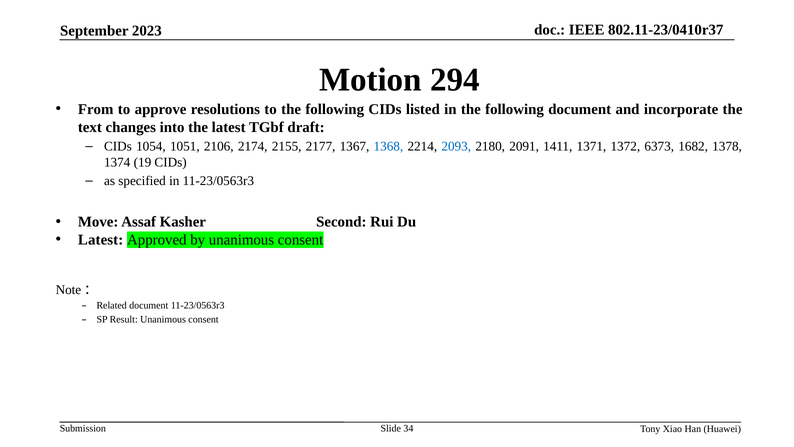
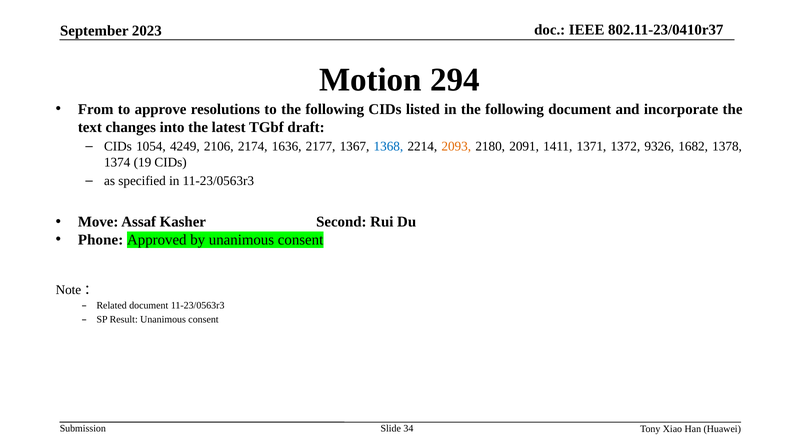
1051: 1051 -> 4249
2155: 2155 -> 1636
2093 colour: blue -> orange
6373: 6373 -> 9326
Latest at (101, 240): Latest -> Phone
